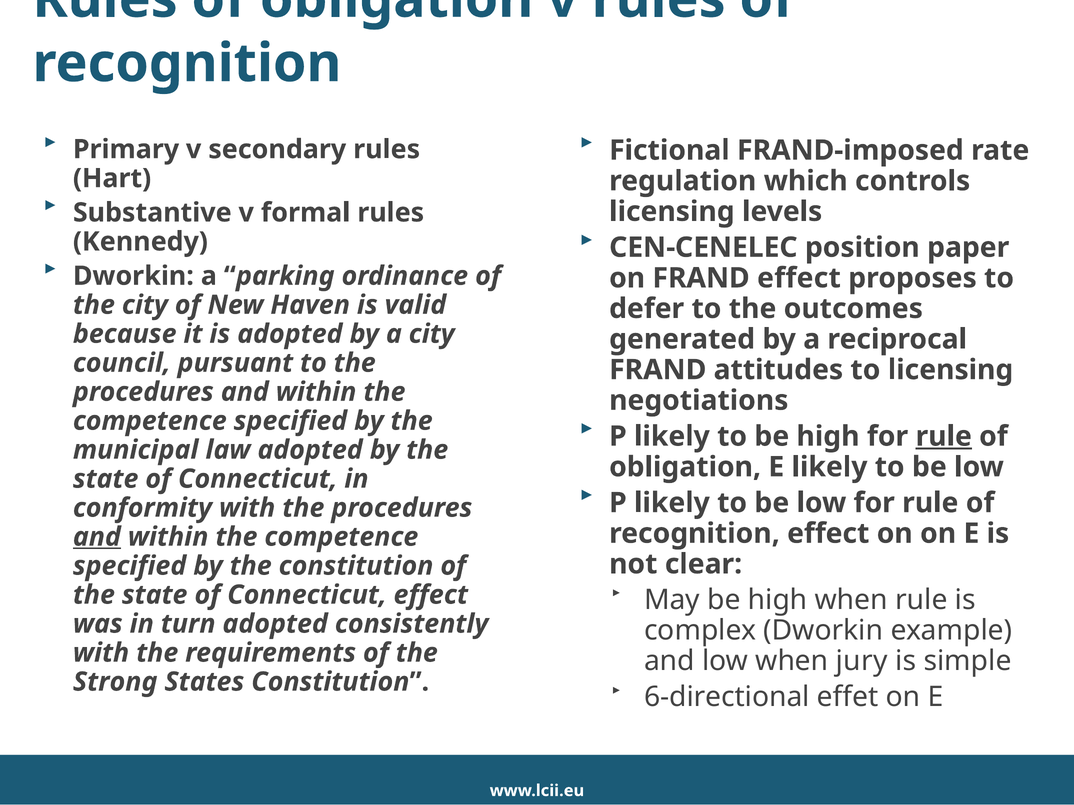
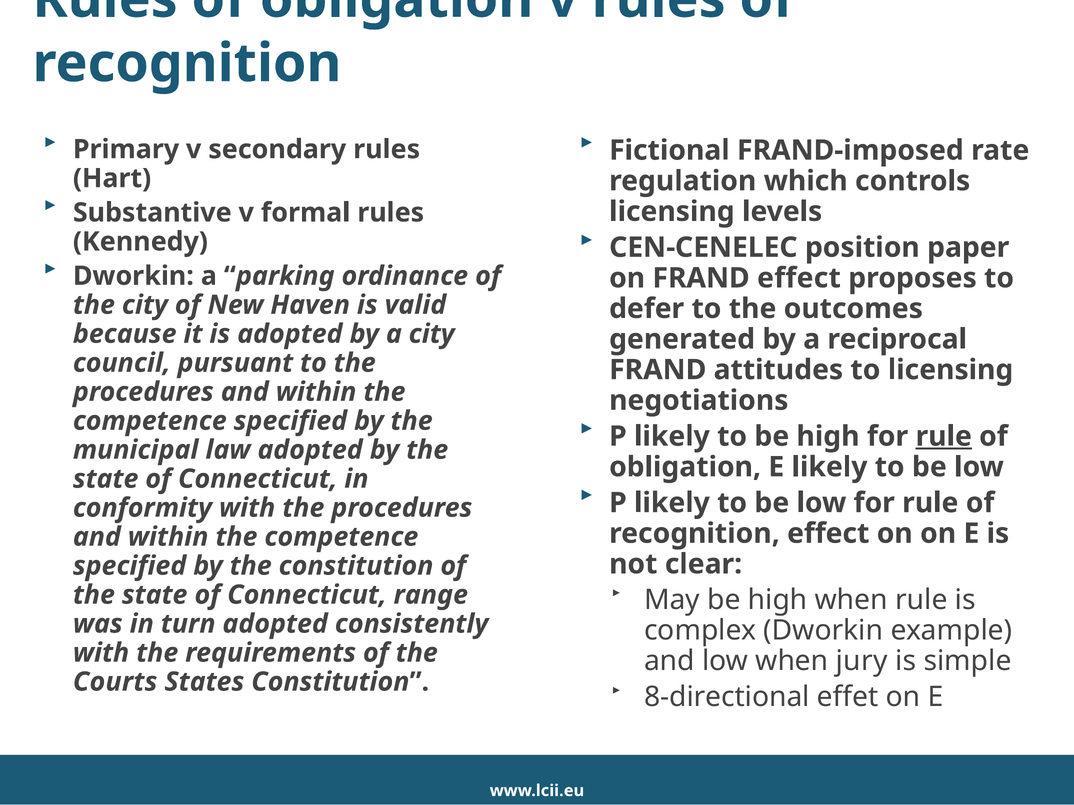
and at (97, 537) underline: present -> none
Connecticut effect: effect -> range
Strong: Strong -> Courts
6-directional: 6-directional -> 8-directional
